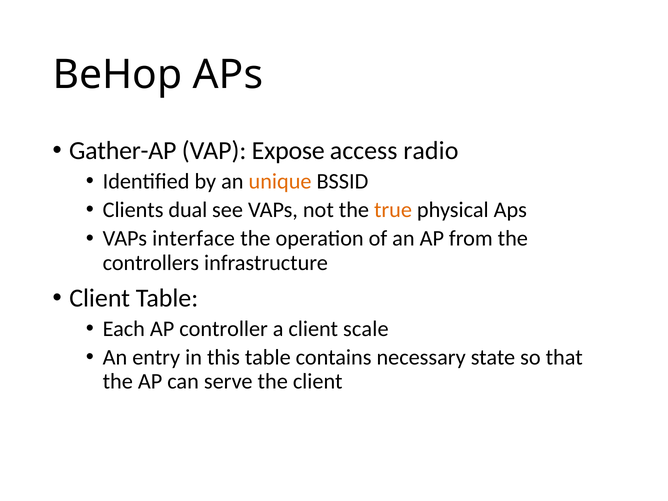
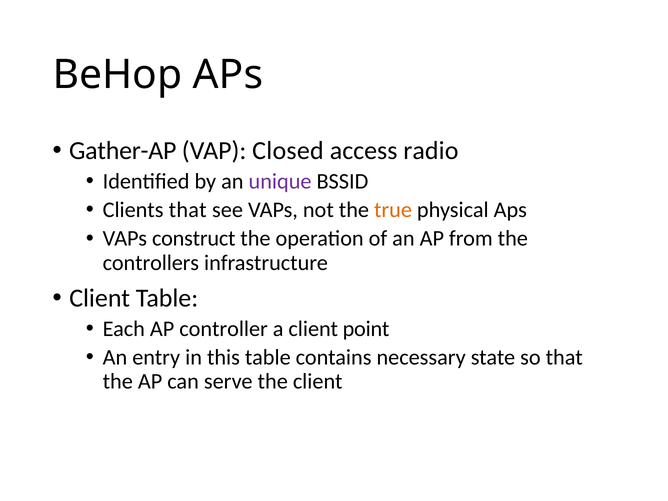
Expose: Expose -> Closed
unique colour: orange -> purple
Clients dual: dual -> that
interface: interface -> construct
scale: scale -> point
